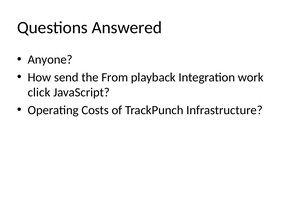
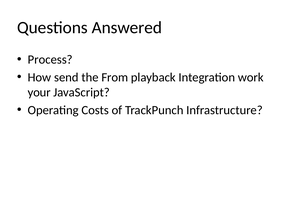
Anyone: Anyone -> Process
click: click -> your
